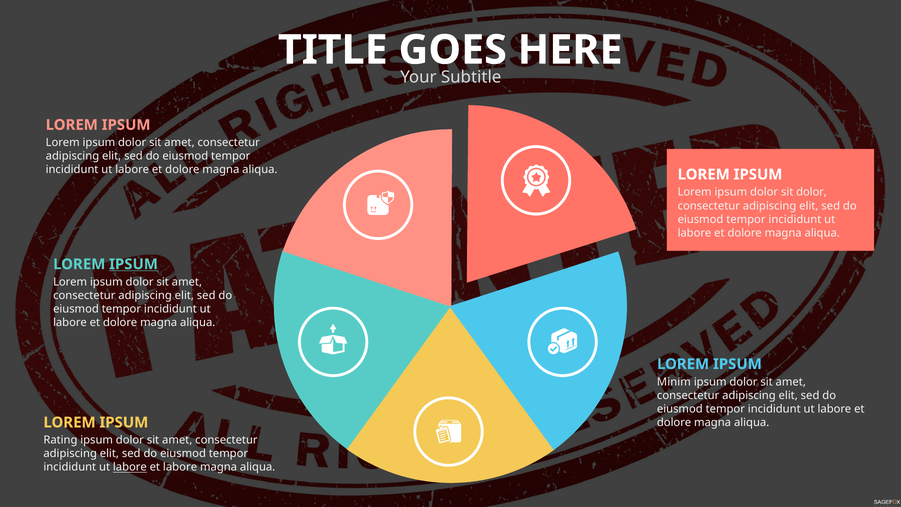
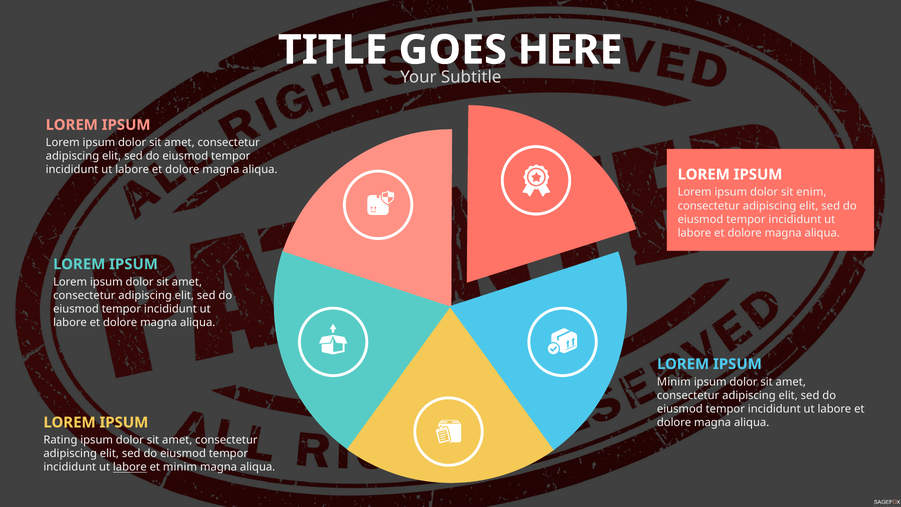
sit dolor: dolor -> enim
IPSUM at (134, 264) underline: present -> none
et labore: labore -> minim
